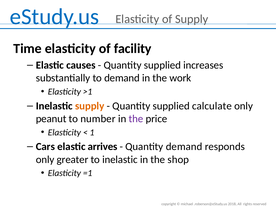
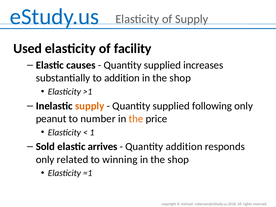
Time: Time -> Used
to demand: demand -> addition
work at (180, 78): work -> shop
calculate: calculate -> following
the at (136, 119) colour: purple -> orange
Cars: Cars -> Sold
Quantity demand: demand -> addition
greater: greater -> related
to inelastic: inelastic -> winning
